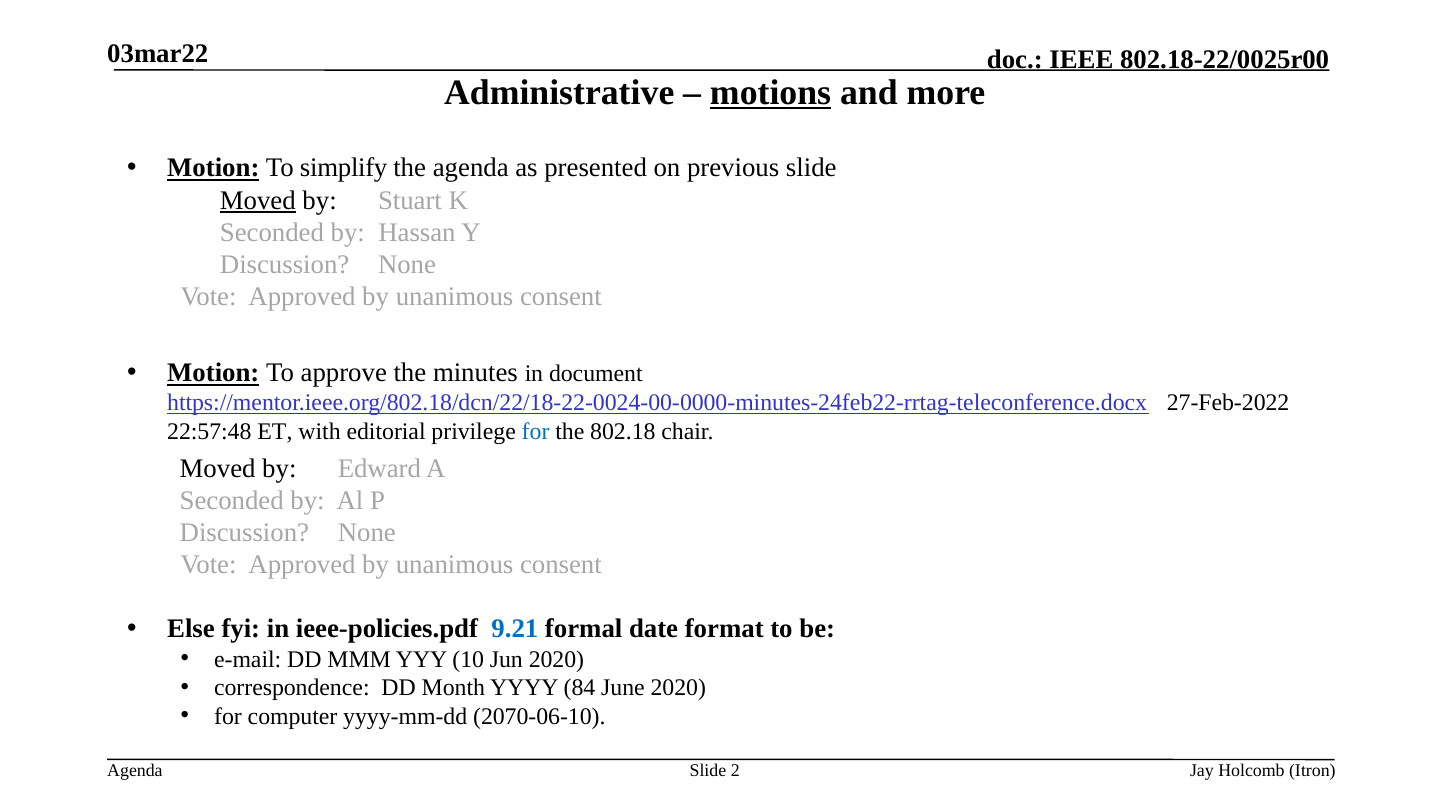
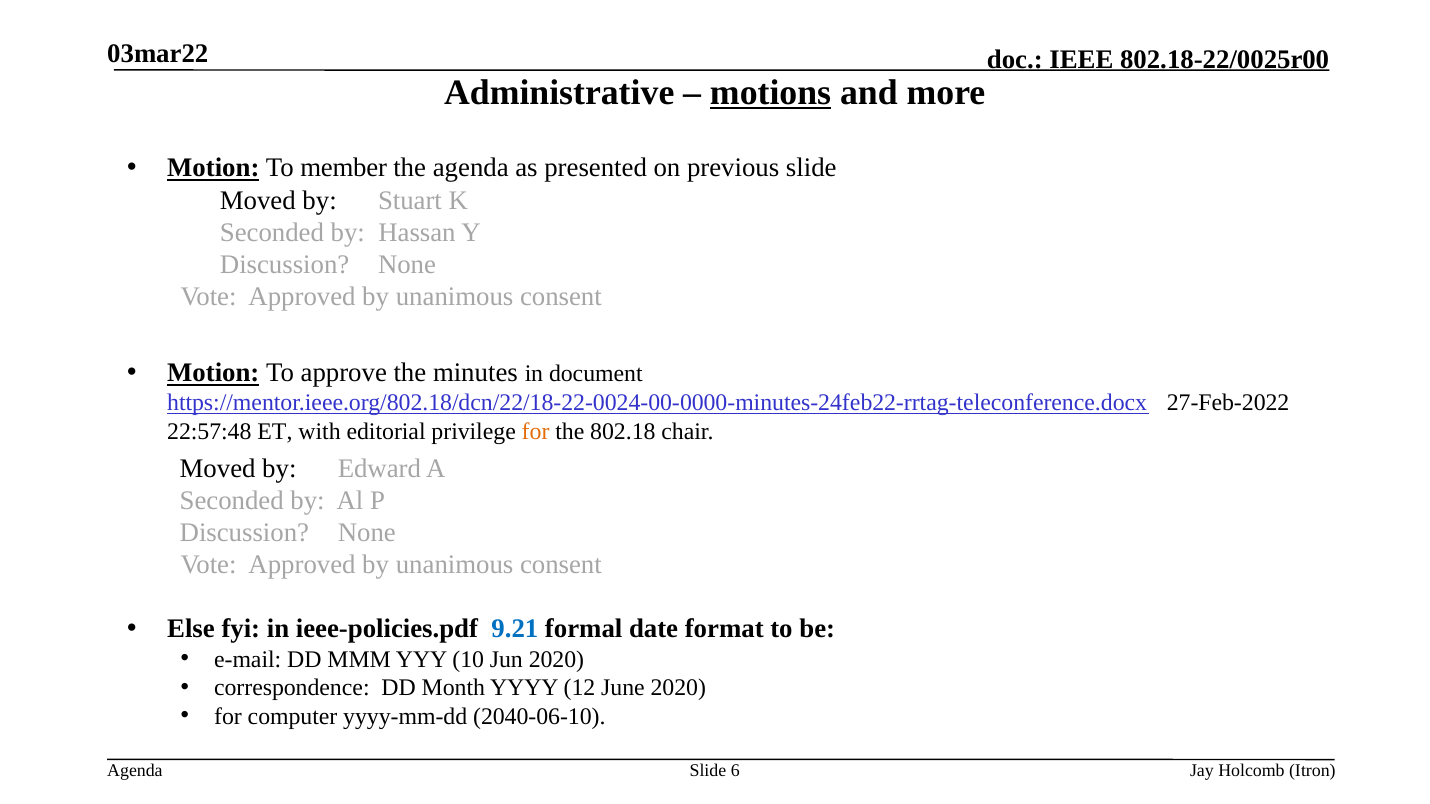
simplify: simplify -> member
Moved at (258, 200) underline: present -> none
for at (536, 432) colour: blue -> orange
84: 84 -> 12
2070-06-10: 2070-06-10 -> 2040-06-10
2: 2 -> 6
